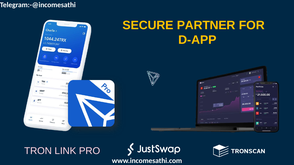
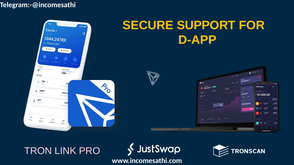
PARTNER: PARTNER -> SUPPORT
